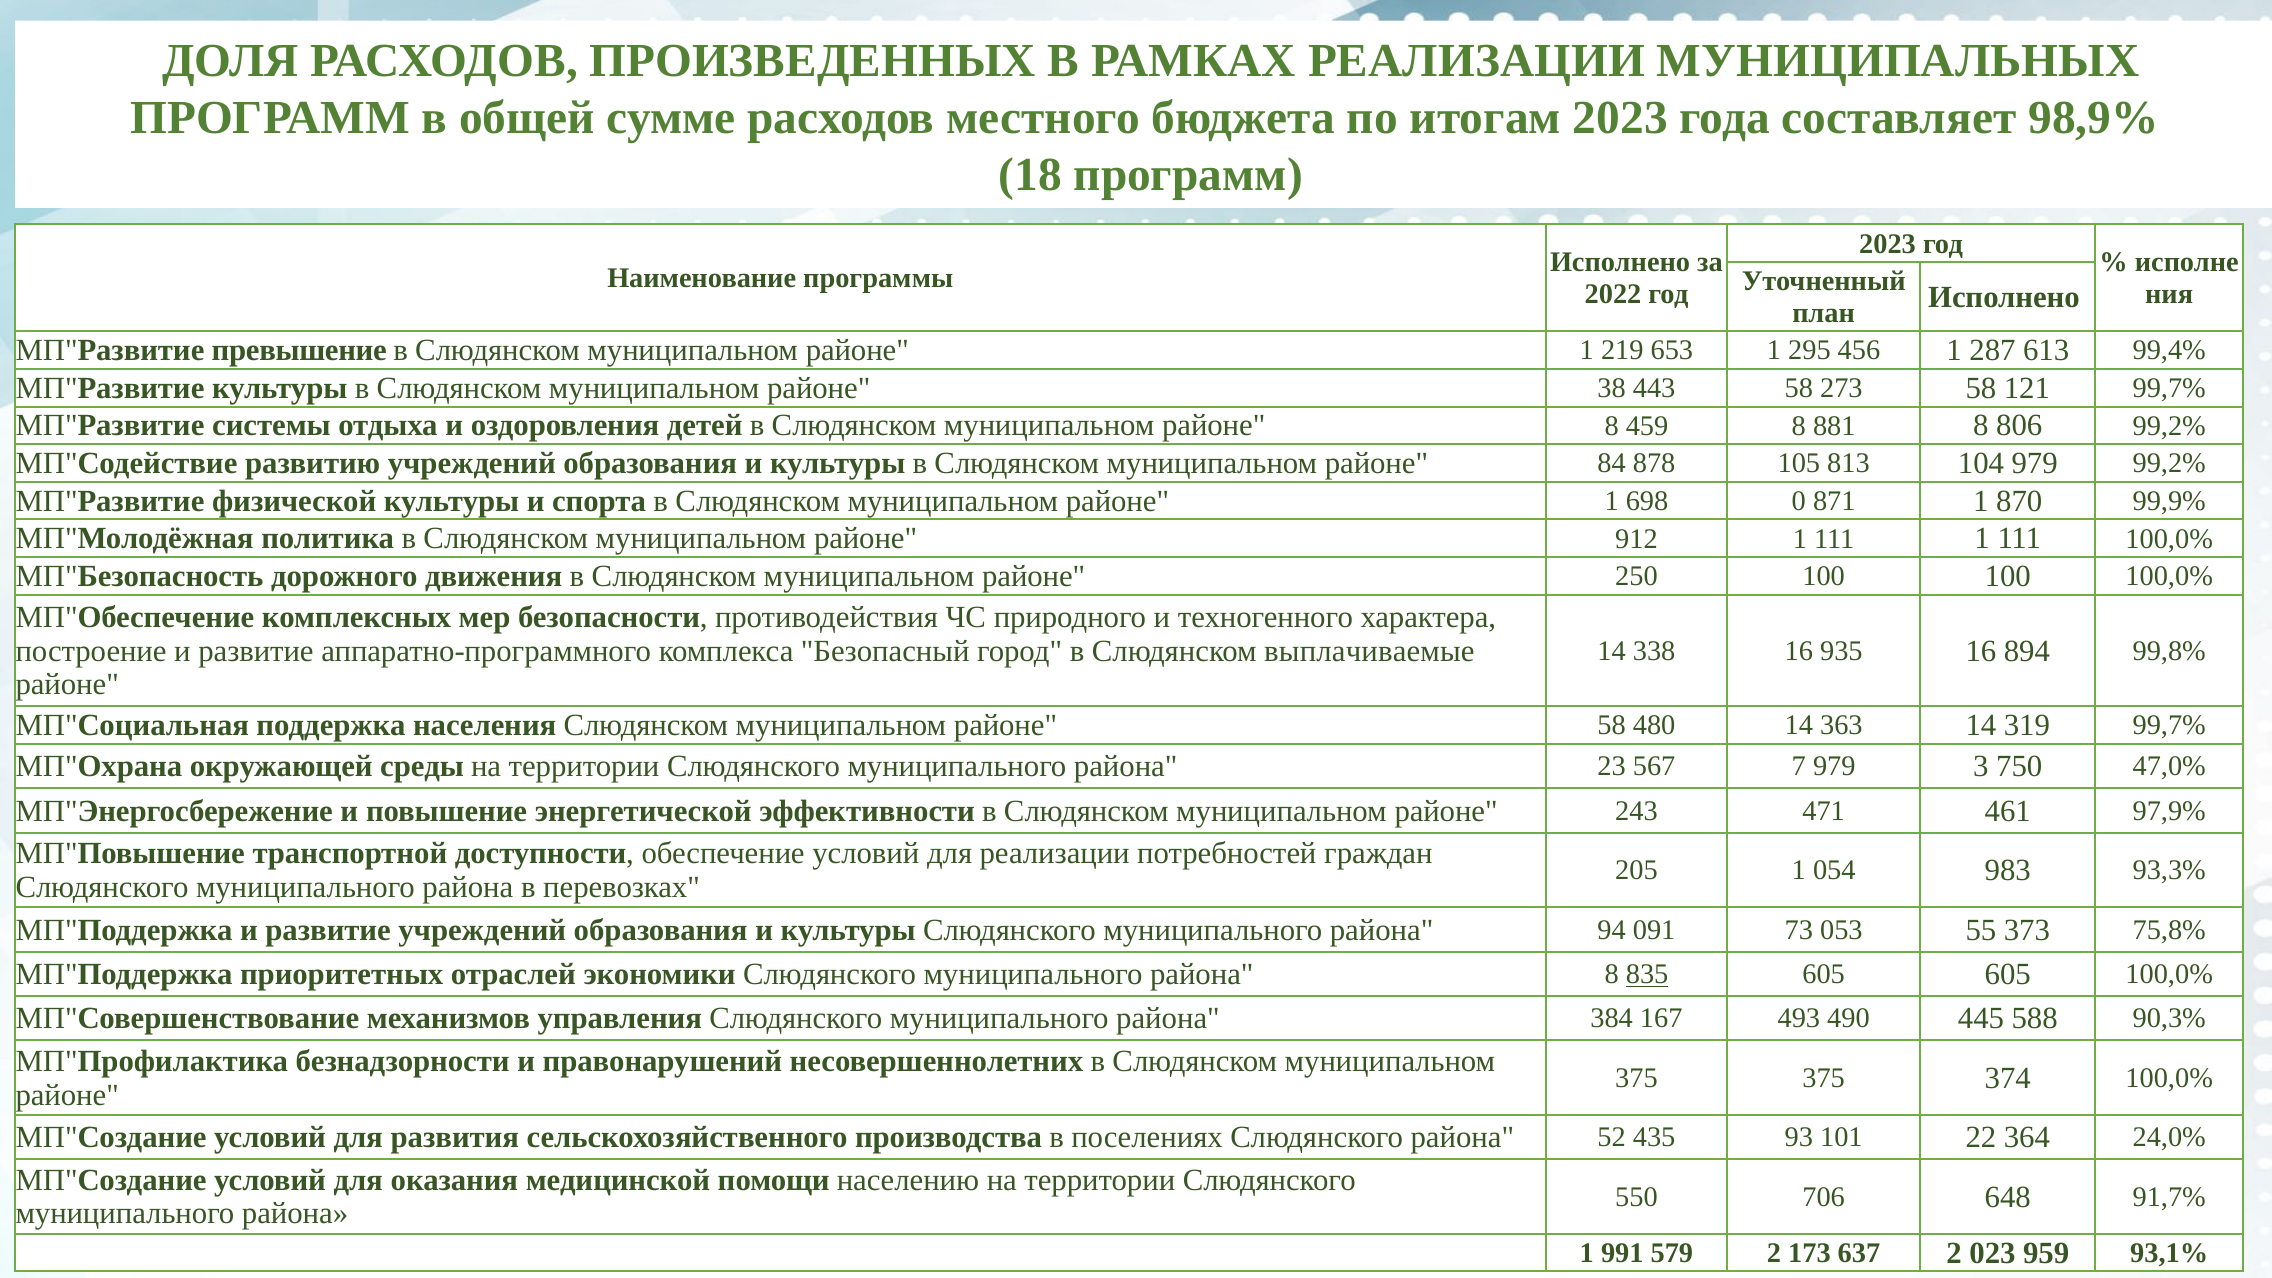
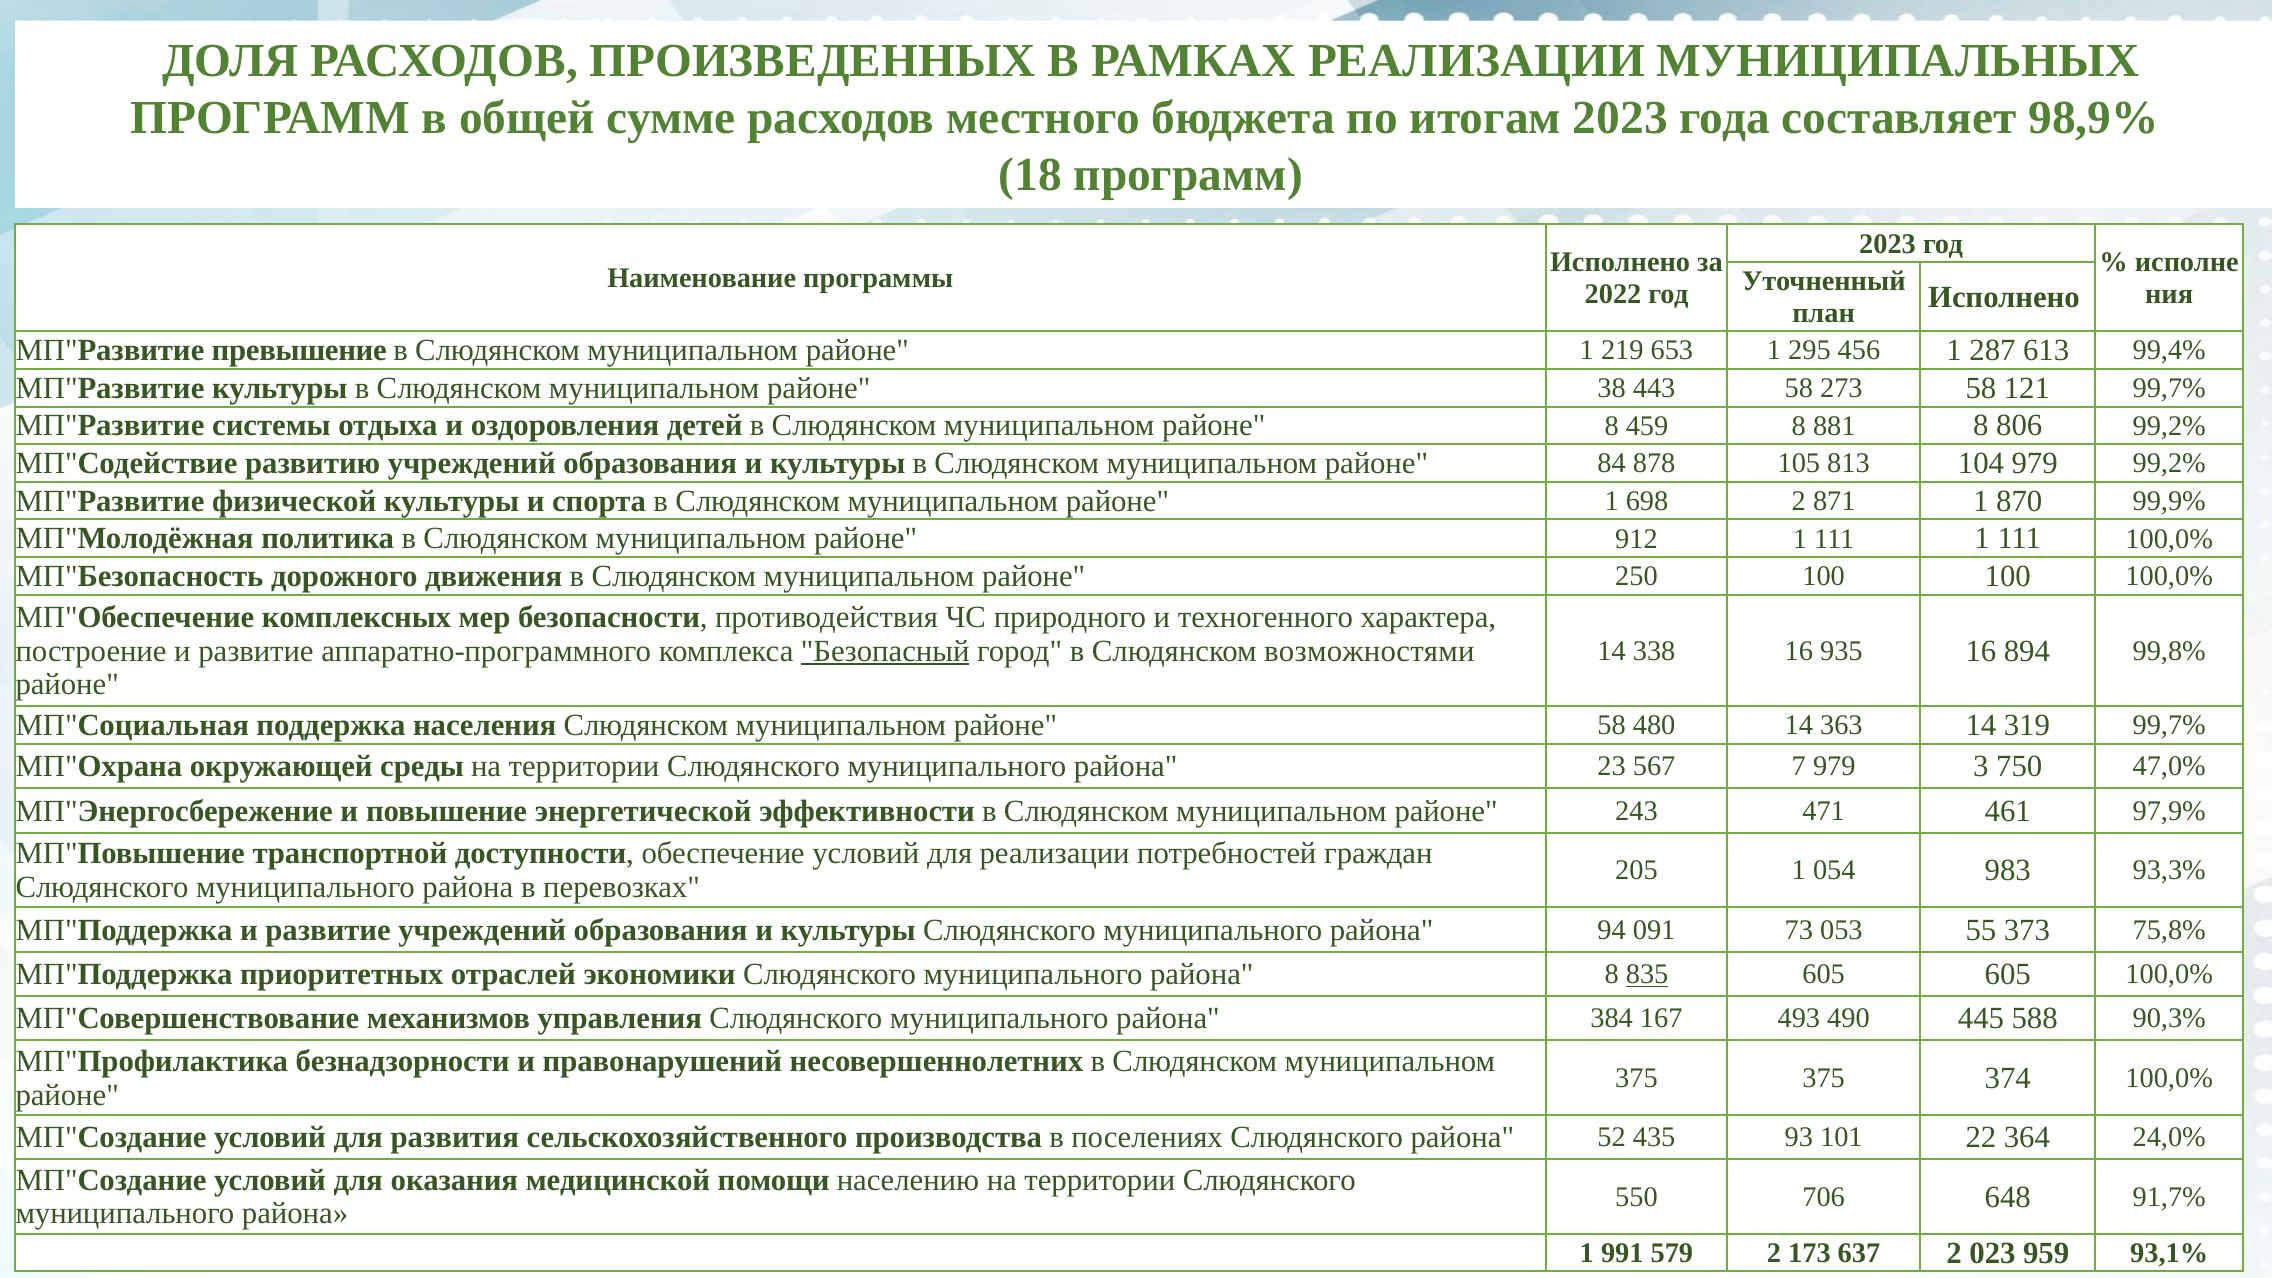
698 0: 0 -> 2
Безопасный underline: none -> present
выплачиваемые: выплачиваемые -> возможностями
